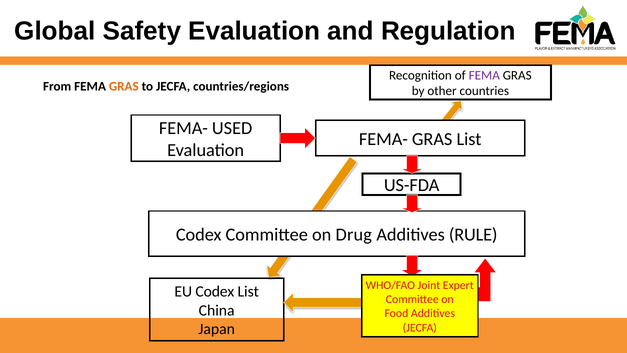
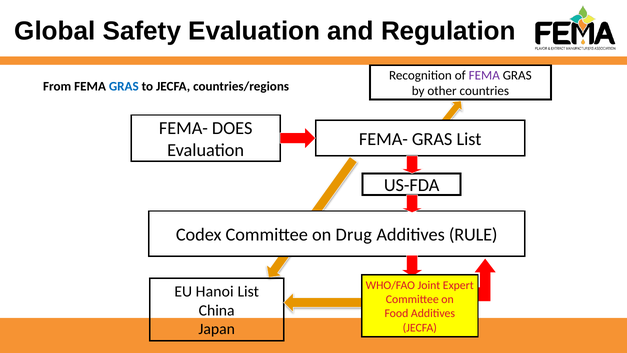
GRAS at (124, 86) colour: orange -> blue
USED: USED -> DOES
EU Codex: Codex -> Hanoi
